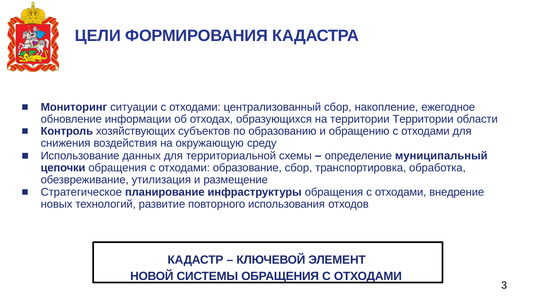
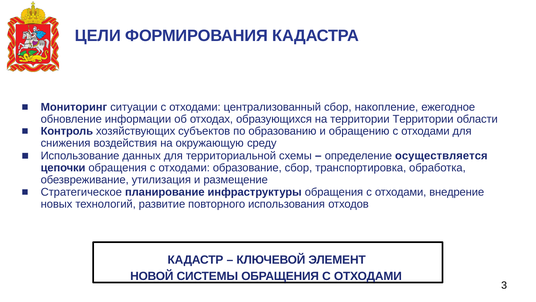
муниципальный: муниципальный -> осуществляется
